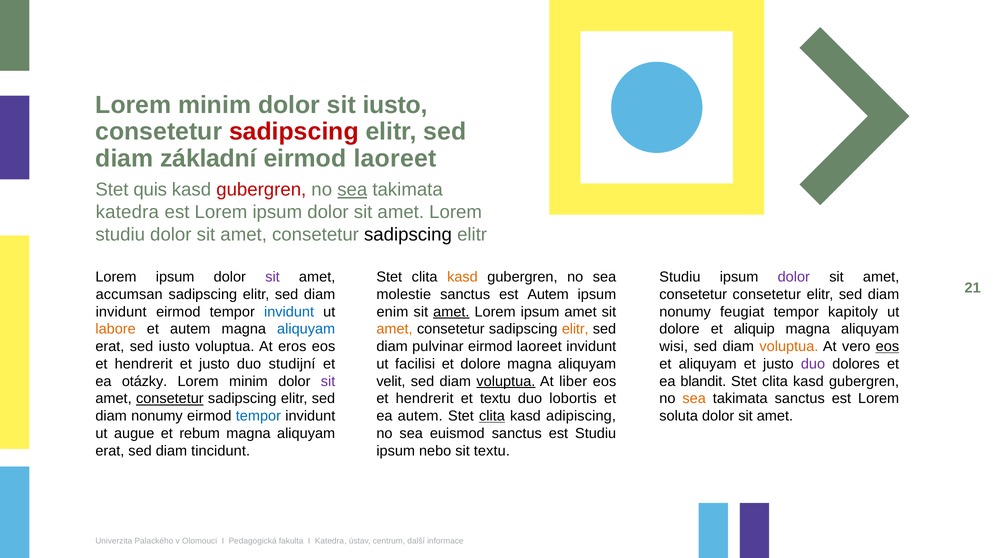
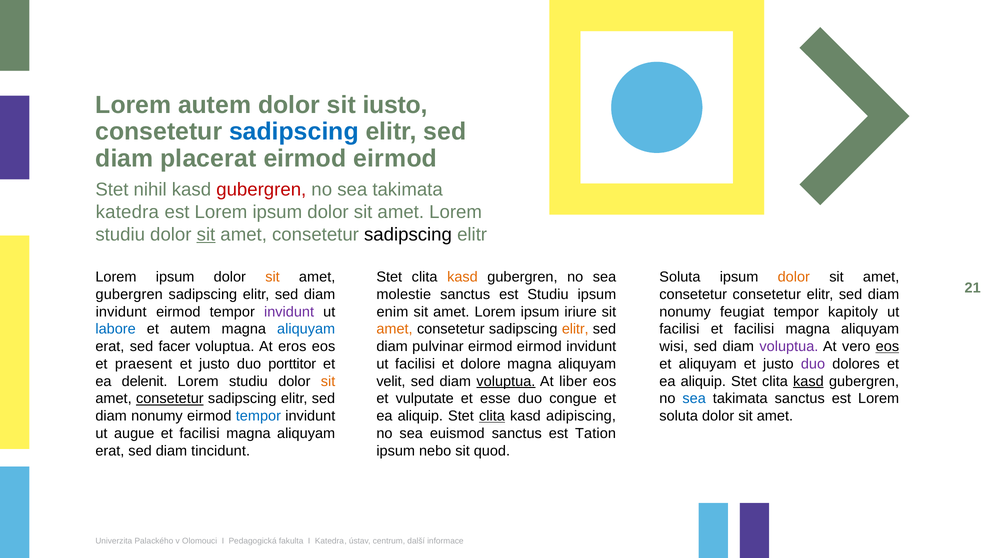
minim at (215, 105): minim -> autem
sadipscing at (294, 132) colour: red -> blue
základní: základní -> placerat
laoreet at (395, 159): laoreet -> eirmod
quis: quis -> nihil
sea at (352, 190) underline: present -> none
sit at (206, 235) underline: none -> present
sit at (273, 277) colour: purple -> orange
Studiu at (680, 277): Studiu -> Soluta
dolor at (794, 277) colour: purple -> orange
accumsan at (129, 295): accumsan -> gubergren
est Autem: Autem -> Studiu
invidunt at (289, 312) colour: blue -> purple
amet at (451, 312) underline: present -> none
ipsum amet: amet -> iriure
labore colour: orange -> blue
dolore at (680, 329): dolore -> facilisi
aliquip at (754, 329): aliquip -> facilisi
sed iusto: iusto -> facer
laoreet at (539, 347): laoreet -> eirmod
voluptua at (789, 347) colour: orange -> purple
hendrerit at (144, 364): hendrerit -> praesent
studijní: studijní -> porttitor
otázky: otázky -> delenit
minim at (248, 382): minim -> studiu
sit at (328, 382) colour: purple -> orange
blandit at (703, 382): blandit -> aliquip
kasd at (808, 382) underline: none -> present
hendrerit at (425, 399): hendrerit -> vulputate
et textu: textu -> esse
lobortis: lobortis -> congue
sea at (694, 399) colour: orange -> blue
autem at (420, 416): autem -> aliquip
rebum at (200, 434): rebum -> facilisi
est Studiu: Studiu -> Tation
sit textu: textu -> quod
